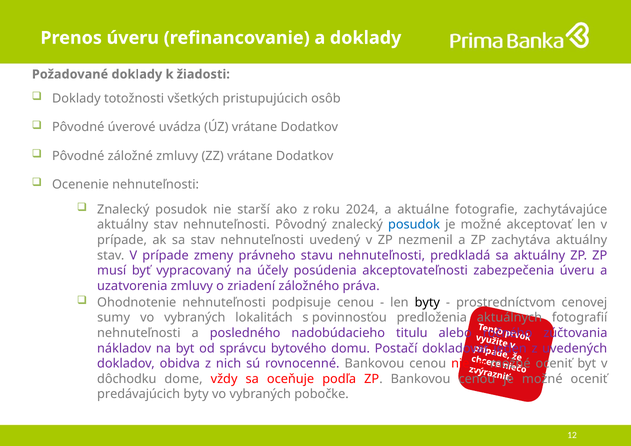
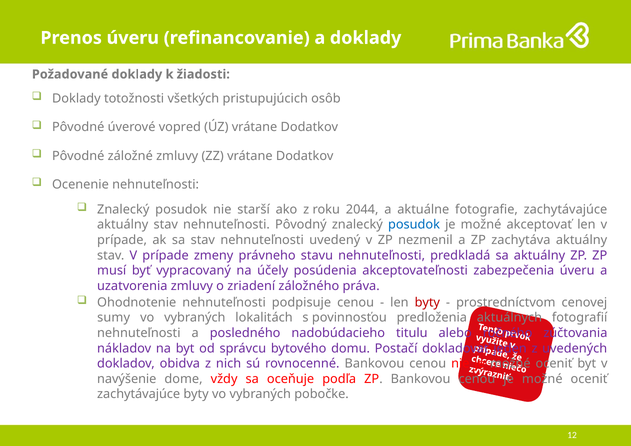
uvádza: uvádza -> vopred
2024: 2024 -> 2044
byty at (427, 303) colour: black -> red
dôchodku: dôchodku -> navýšenie
predávajúcich at (139, 394): predávajúcich -> zachytávajúce
